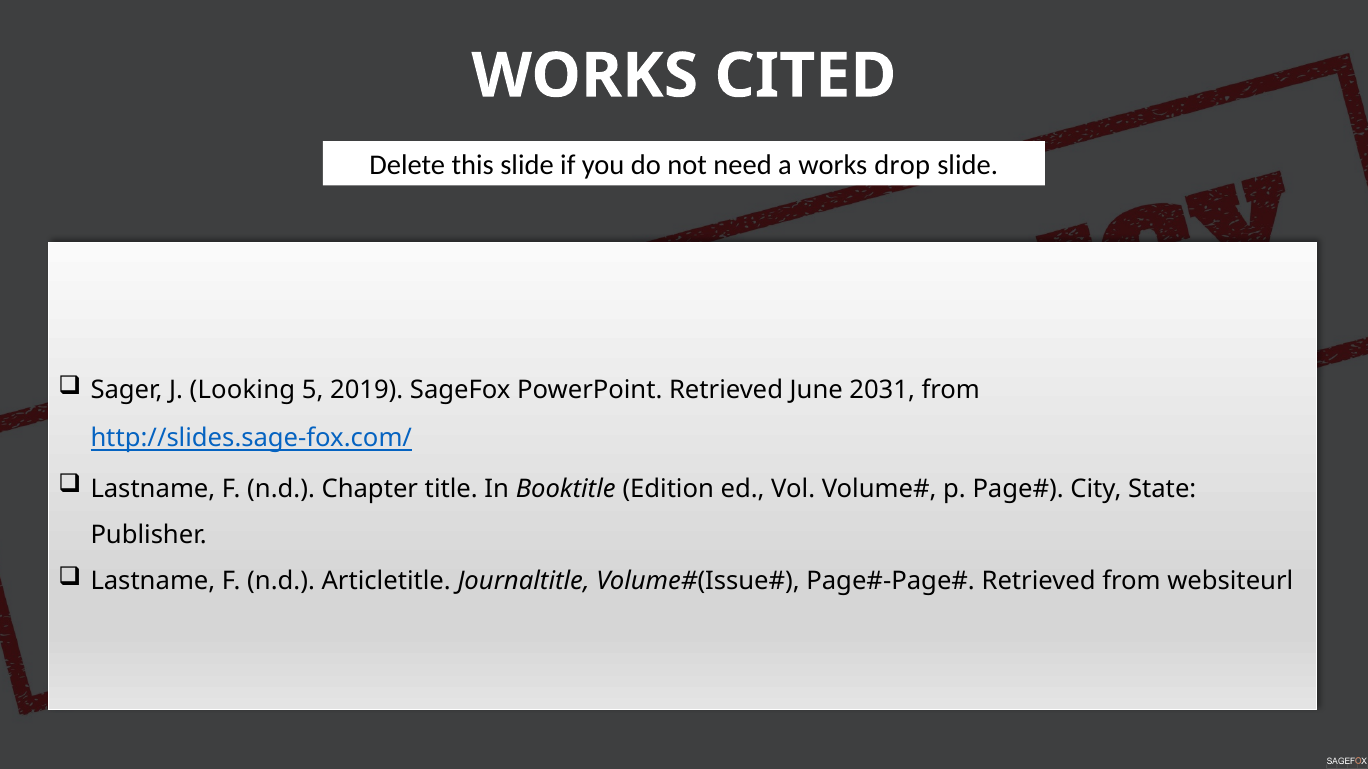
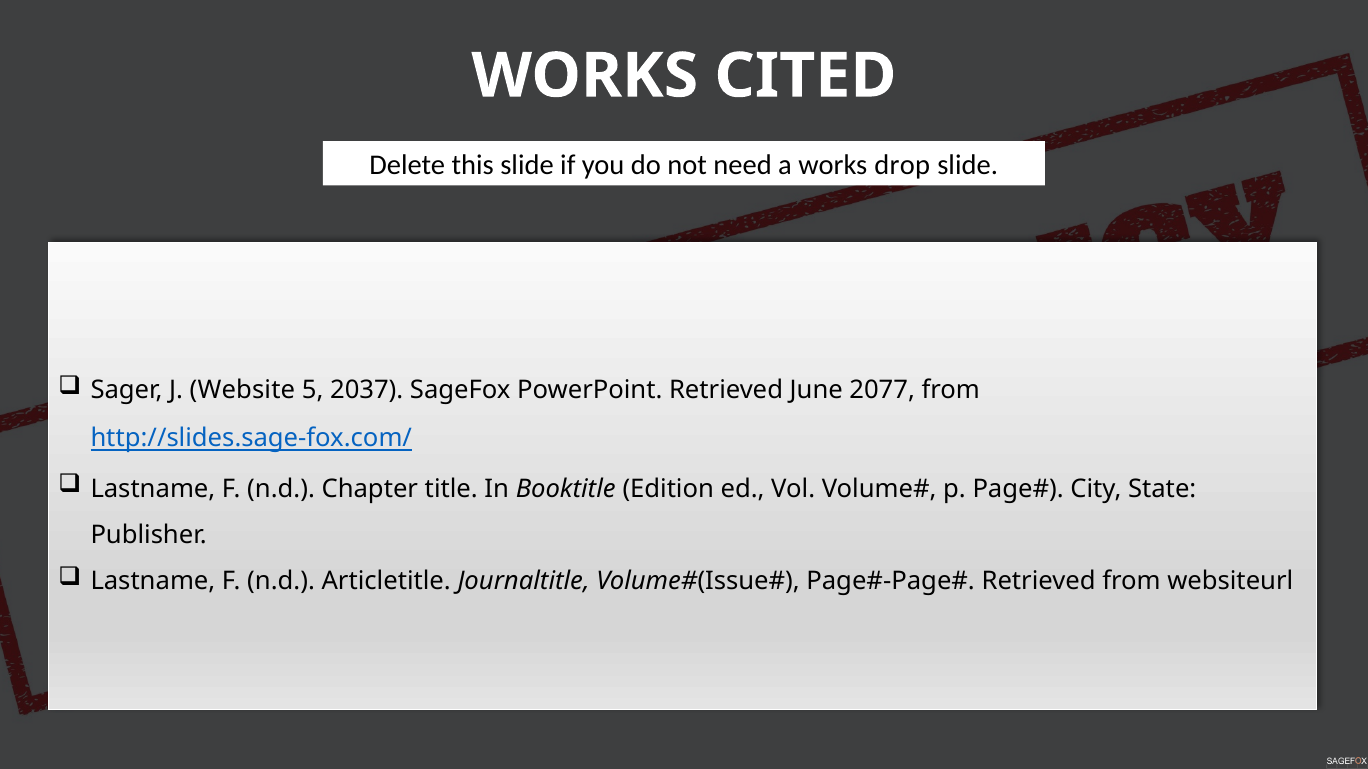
Looking: Looking -> Website
2019: 2019 -> 2037
2031: 2031 -> 2077
